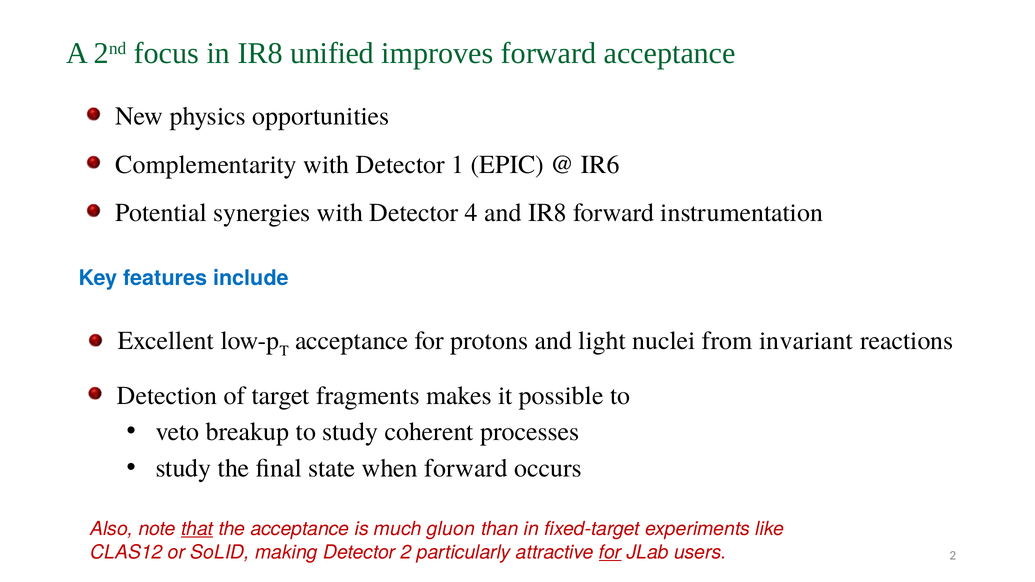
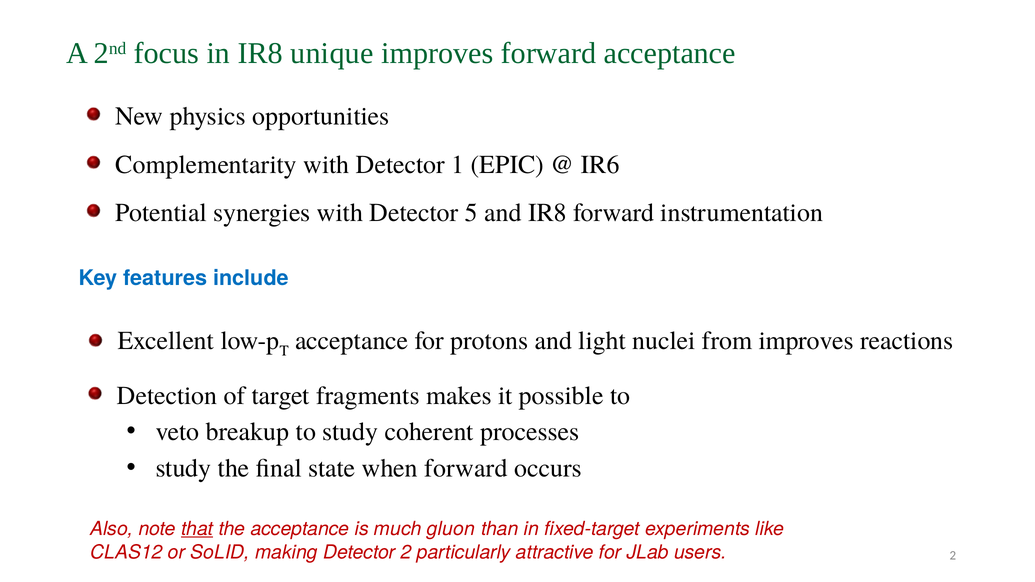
unified: unified -> unique
4: 4 -> 5
from invariant: invariant -> improves
for at (610, 552) underline: present -> none
